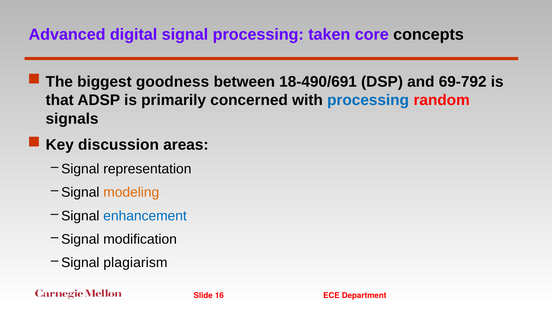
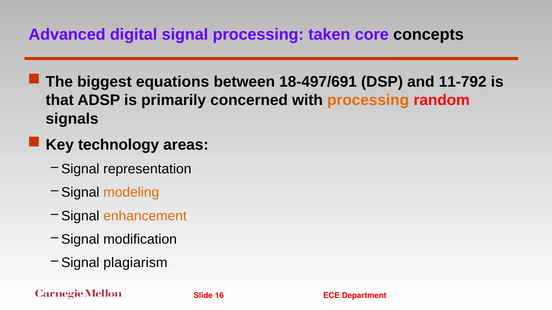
goodness: goodness -> equations
18-490/691: 18-490/691 -> 18-497/691
69-792: 69-792 -> 11-792
processing at (368, 100) colour: blue -> orange
discussion: discussion -> technology
enhancement colour: blue -> orange
